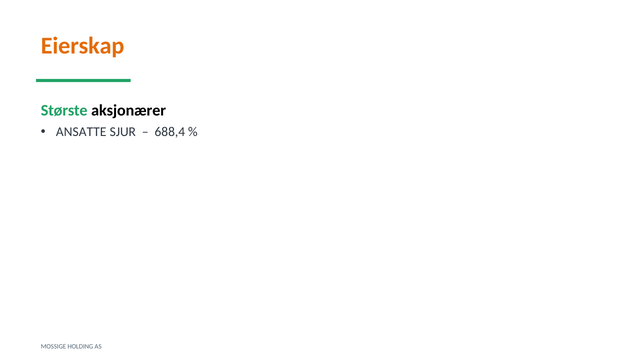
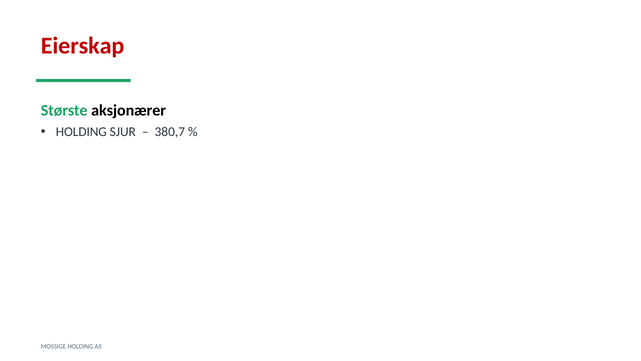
Eierskap colour: orange -> red
ANSATTE at (81, 132): ANSATTE -> HOLDING
688,4: 688,4 -> 380,7
